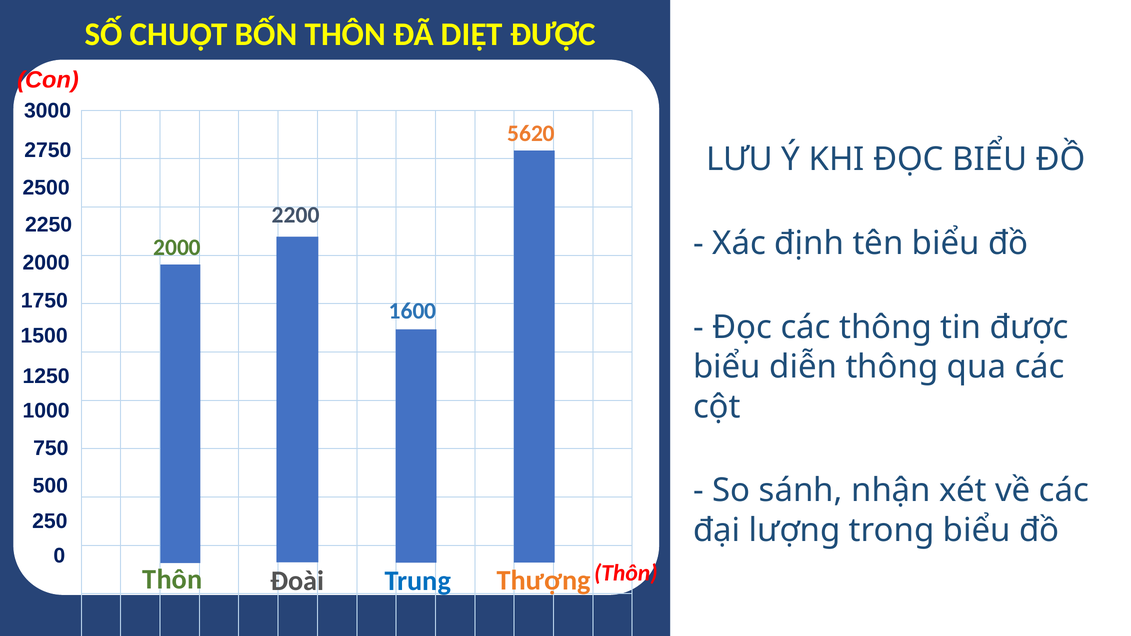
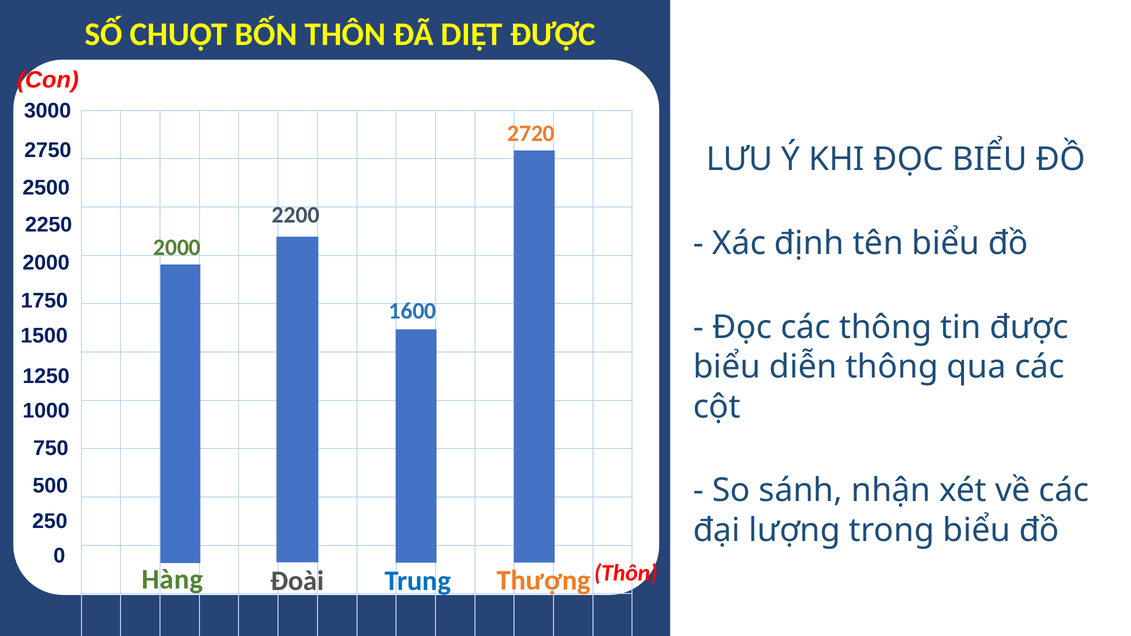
5620: 5620 -> 2720
Thôn at (172, 580): Thôn -> Hàng
